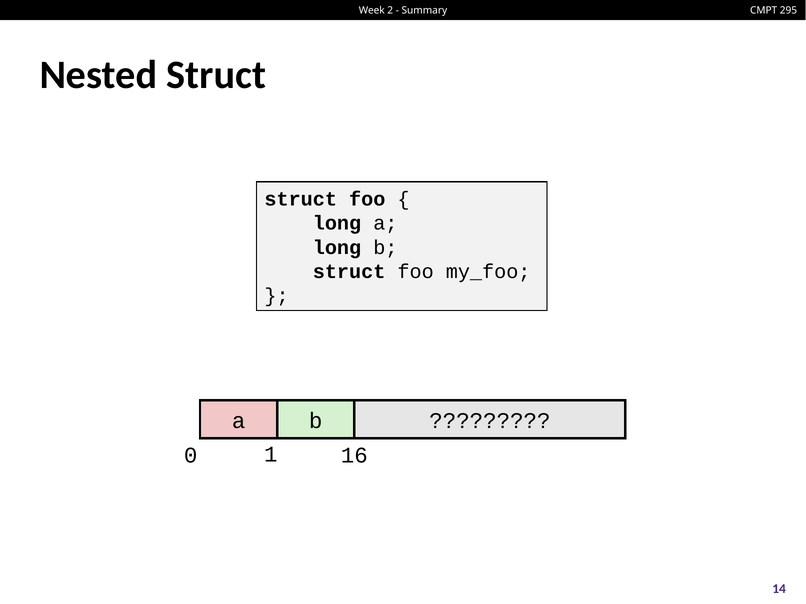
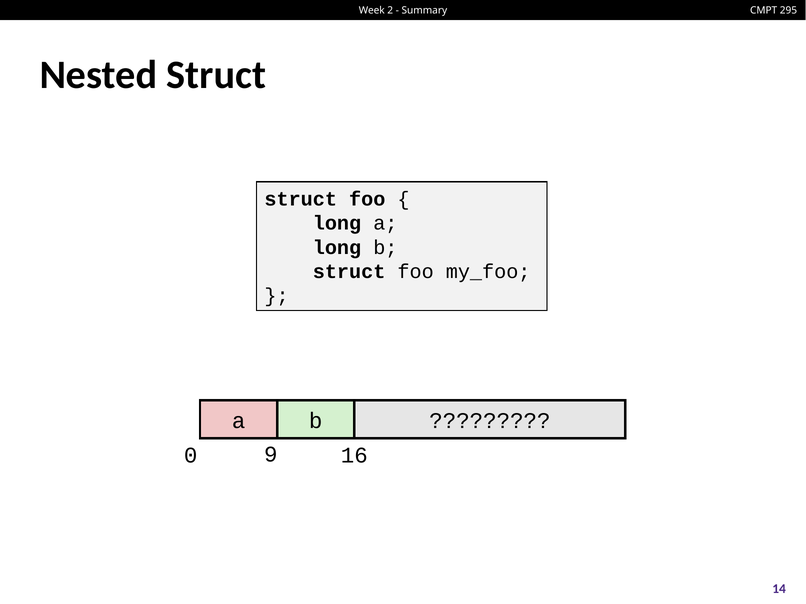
1: 1 -> 9
